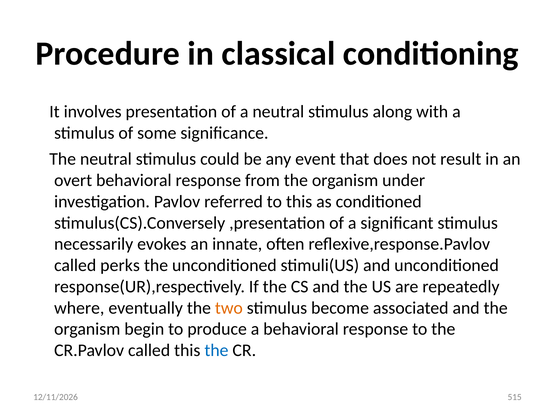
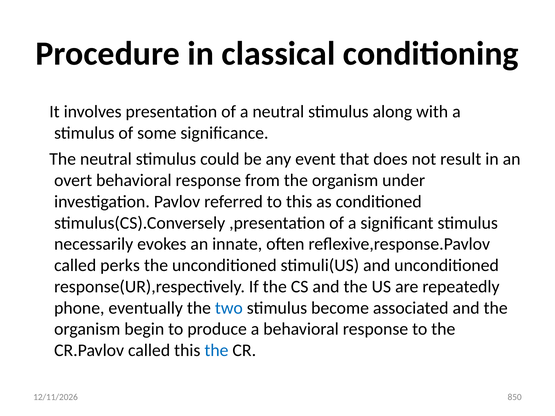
where: where -> phone
two colour: orange -> blue
515: 515 -> 850
